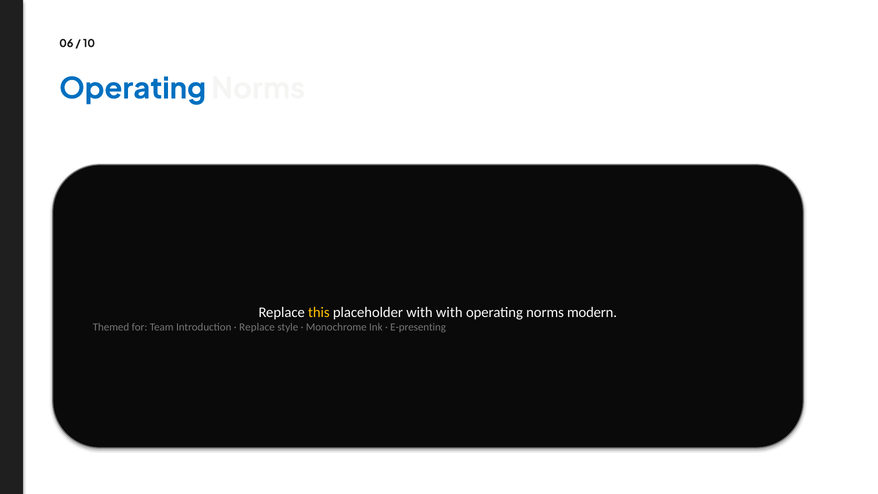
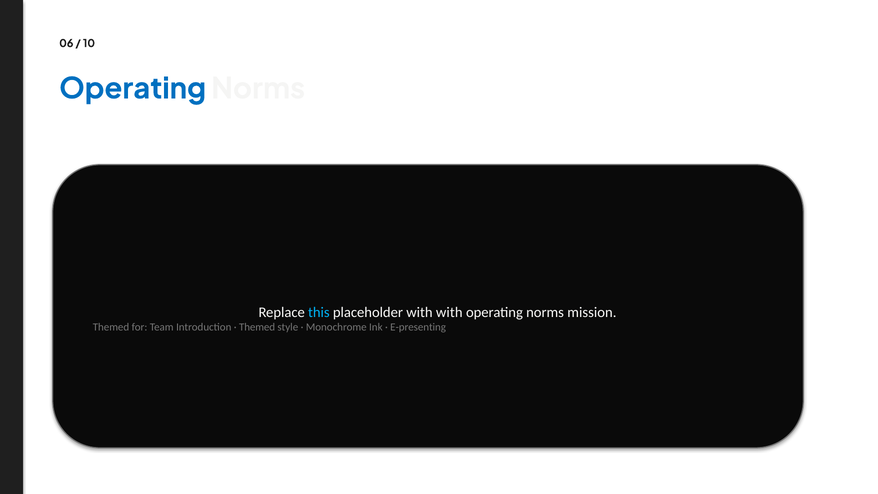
this colour: yellow -> light blue
modern: modern -> mission
Replace at (257, 327): Replace -> Themed
